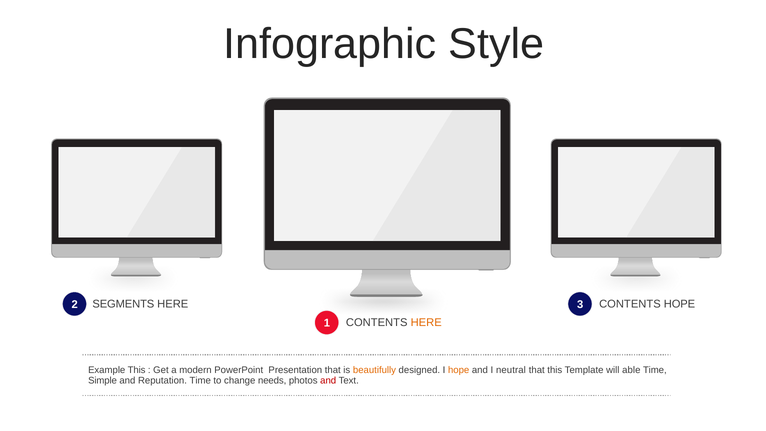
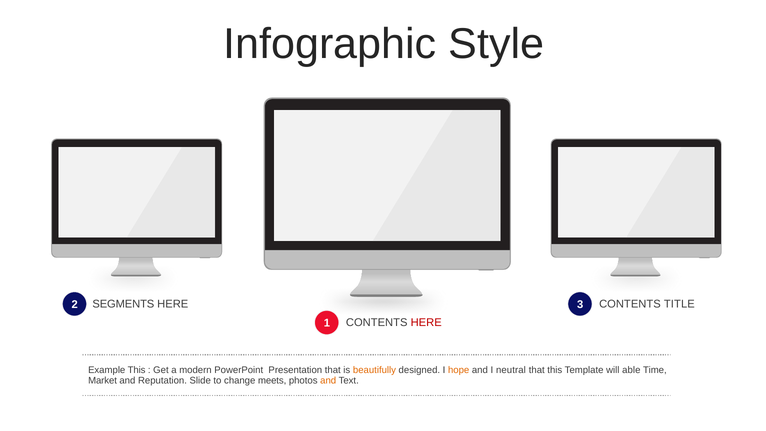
CONTENTS HOPE: HOPE -> TITLE
HERE at (426, 322) colour: orange -> red
Simple: Simple -> Market
Reputation Time: Time -> Slide
needs: needs -> meets
and at (328, 380) colour: red -> orange
